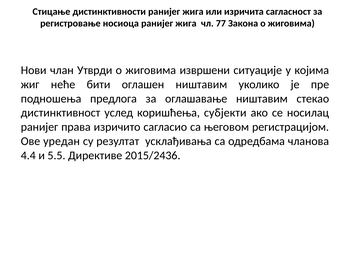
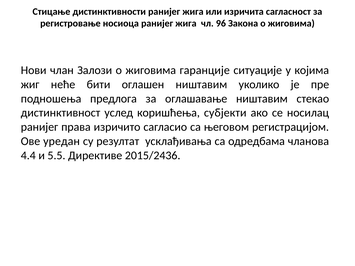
77: 77 -> 96
Утврди: Утврди -> Залози
извршени: извршени -> гаранције
